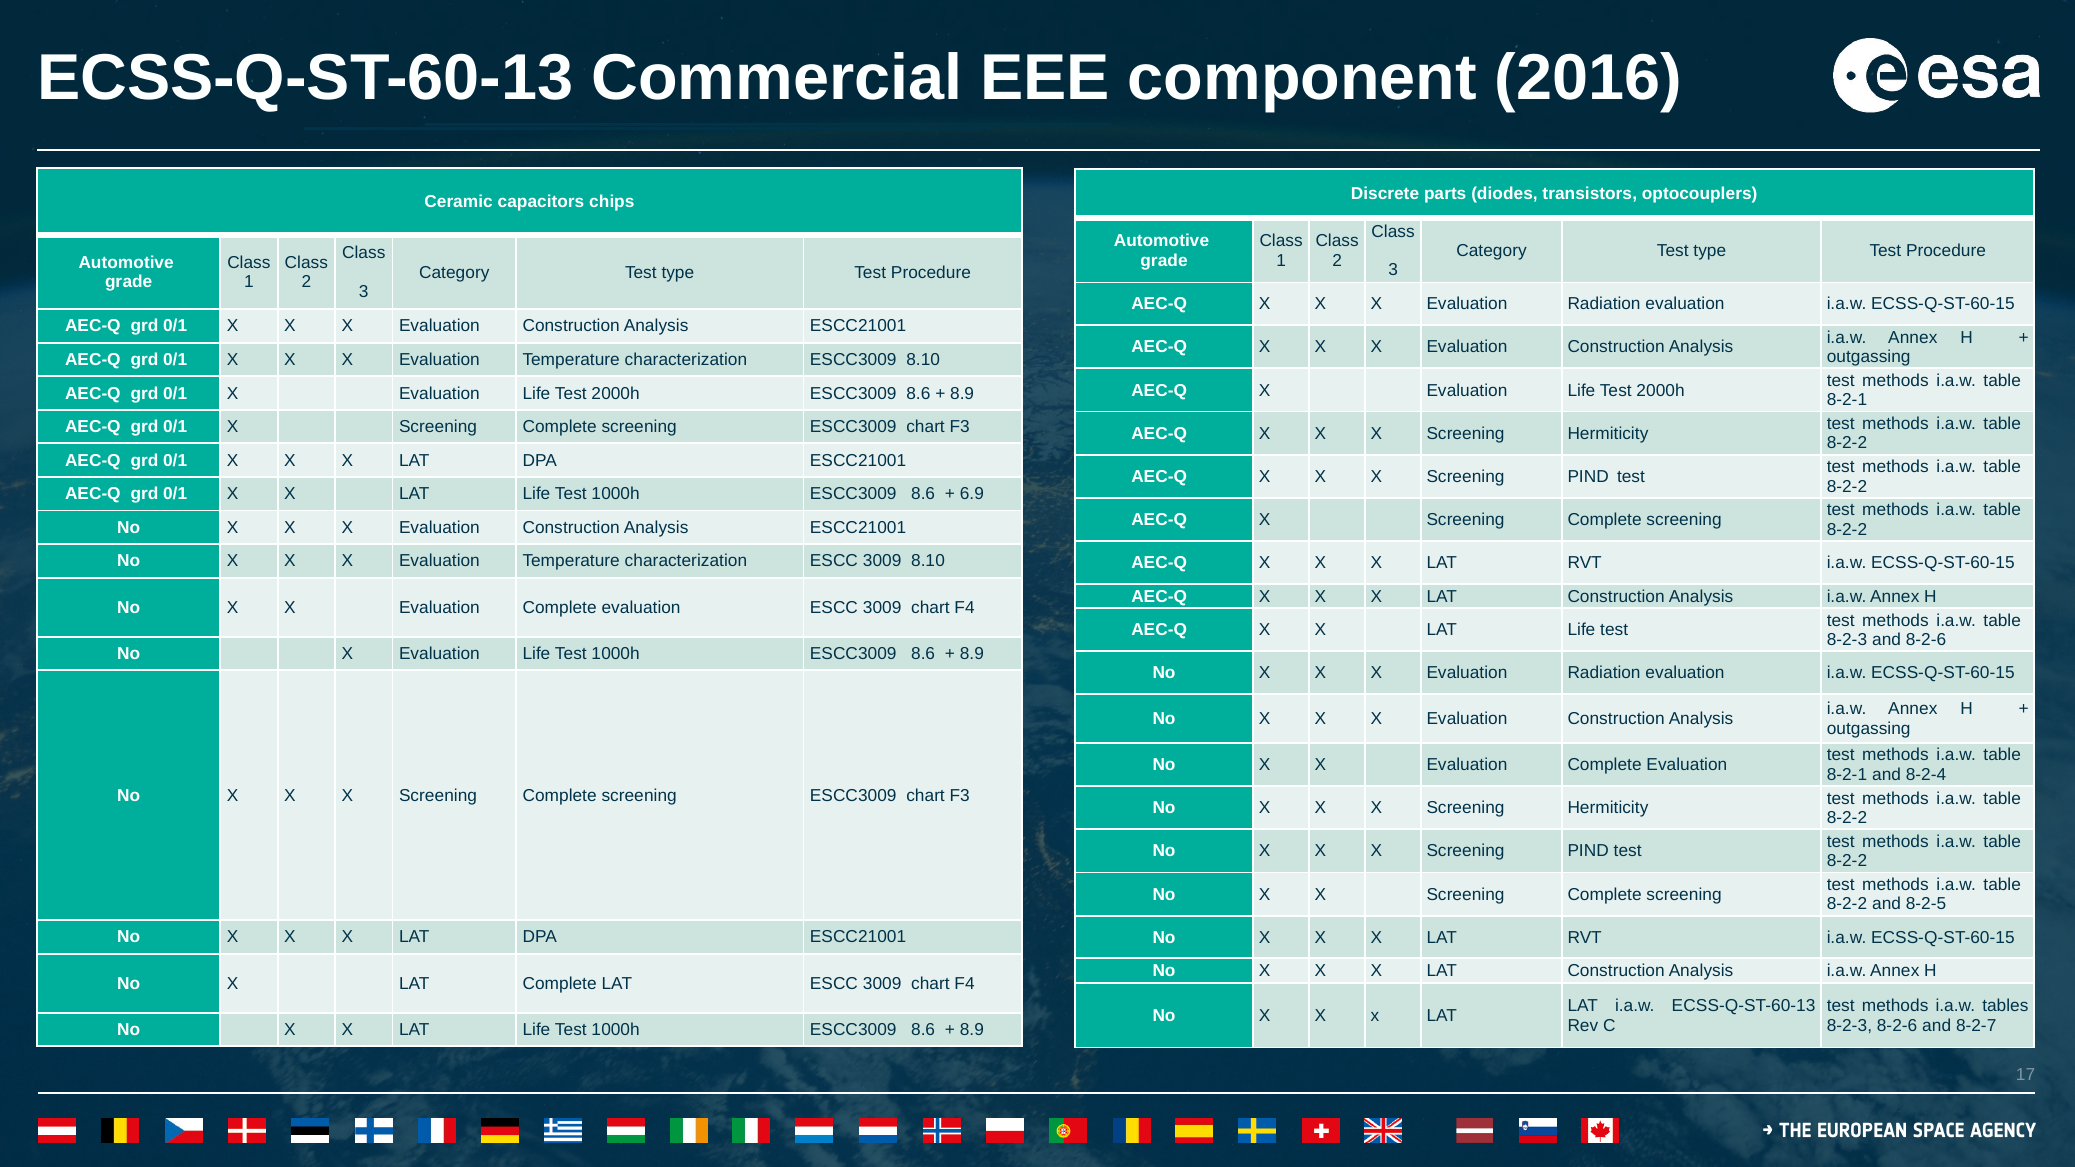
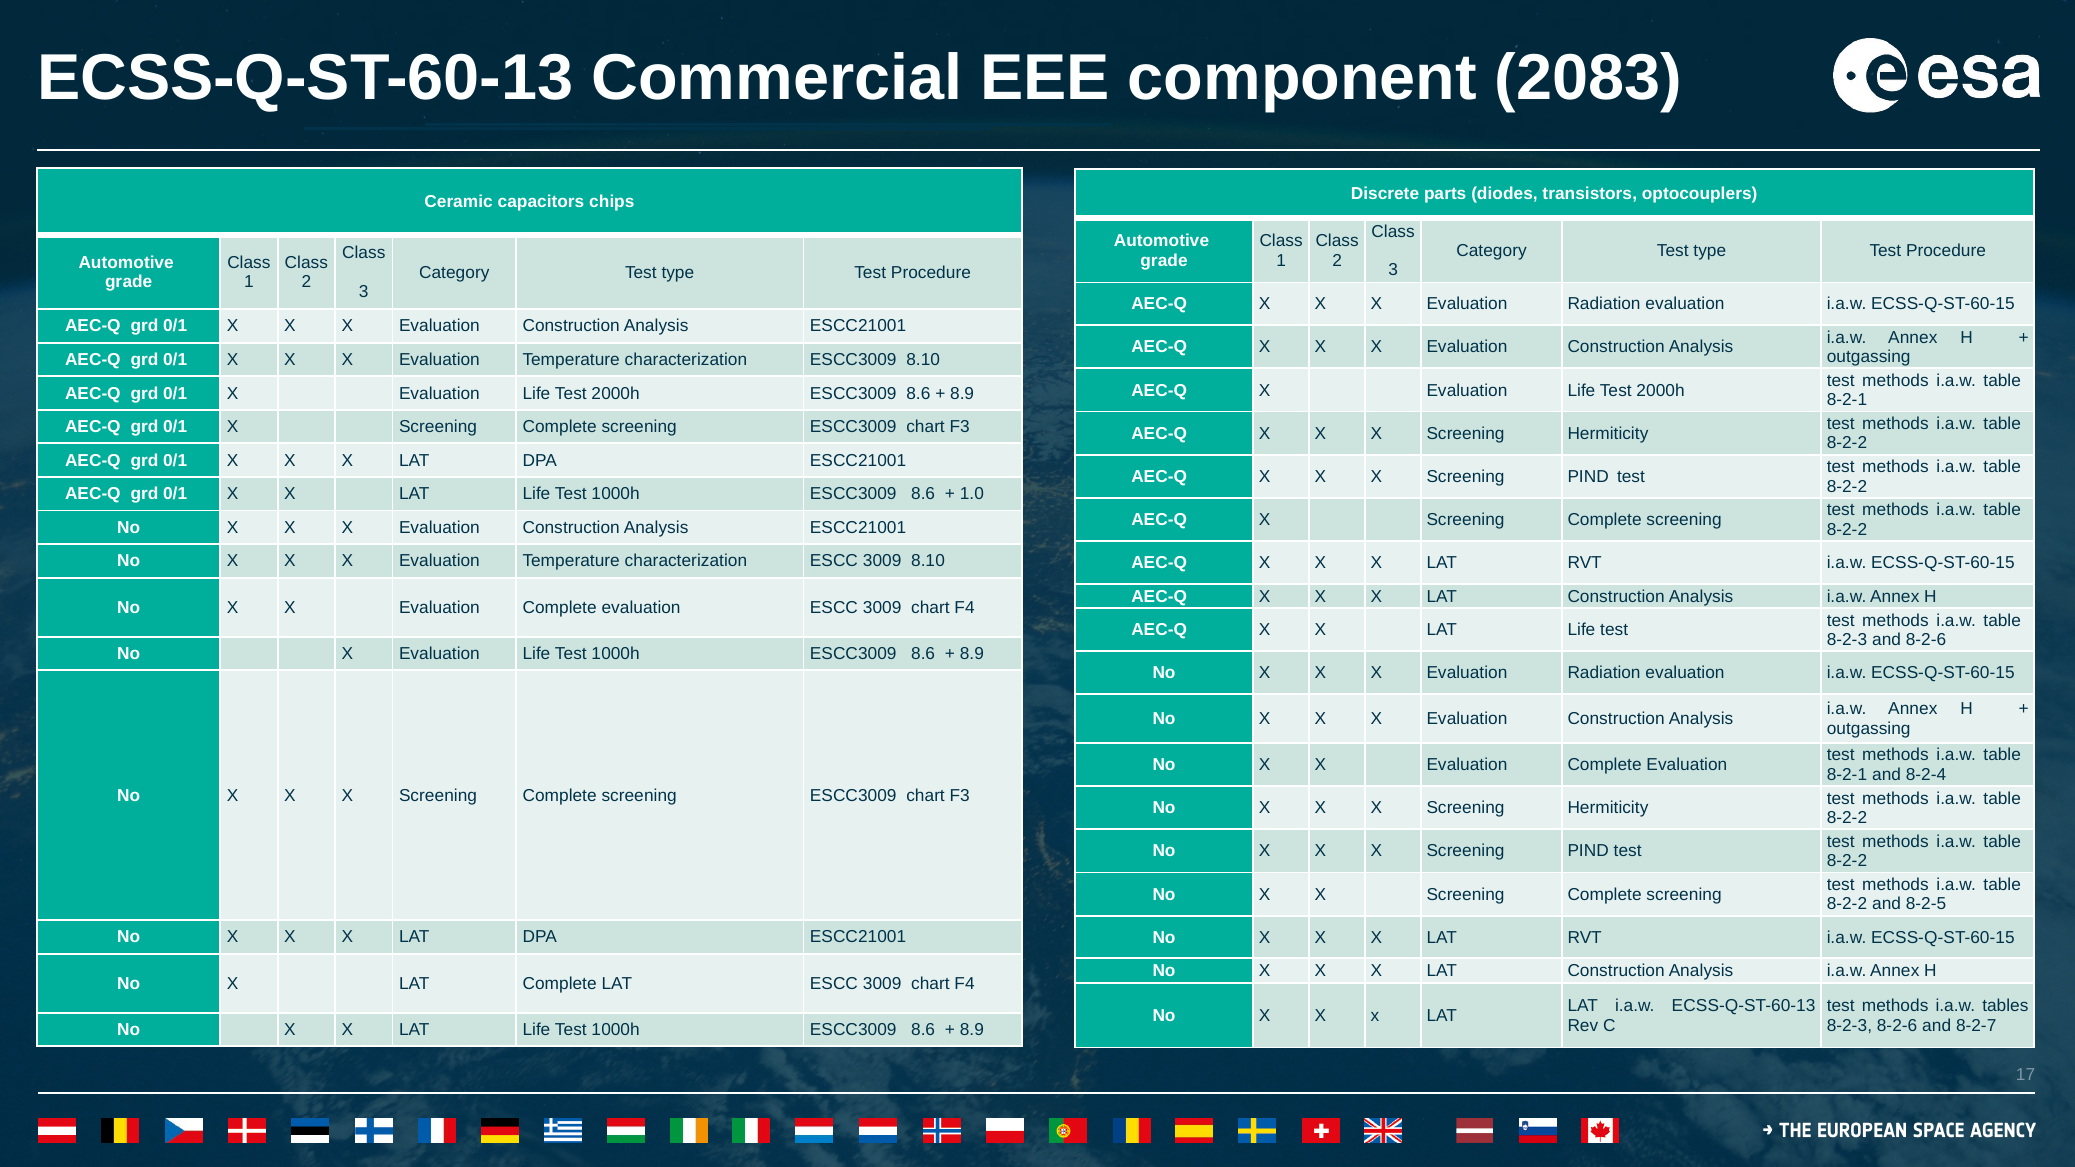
2016: 2016 -> 2083
6.9: 6.9 -> 1.0
